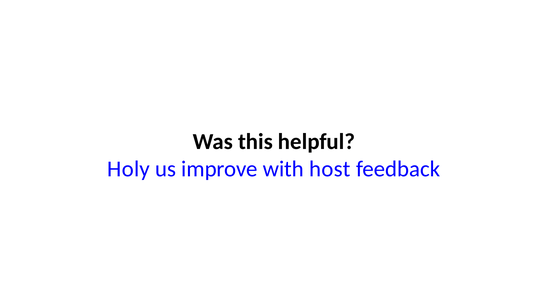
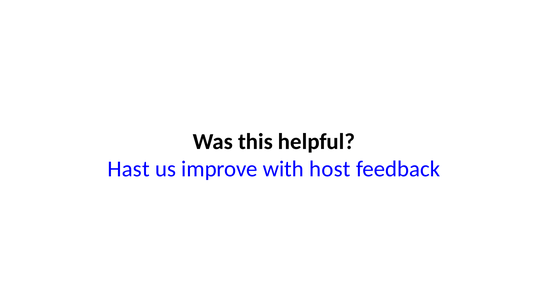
Holy: Holy -> Hast
